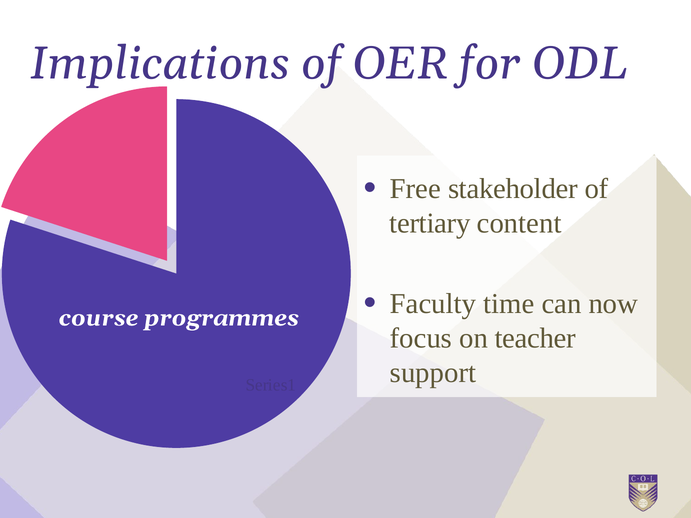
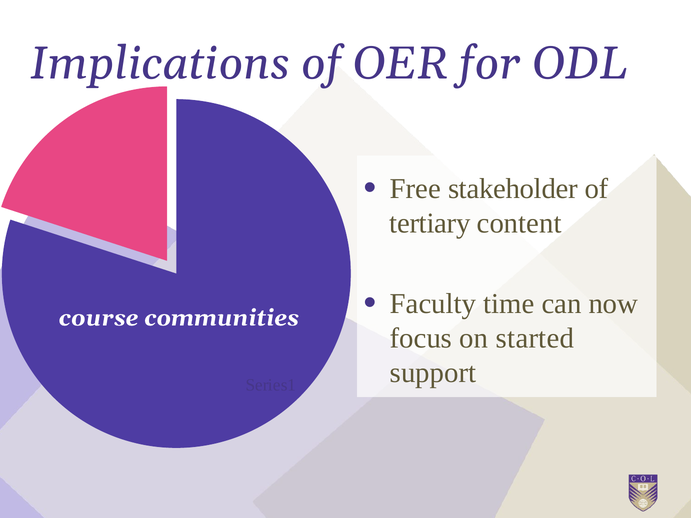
programmes: programmes -> communities
teacher: teacher -> started
